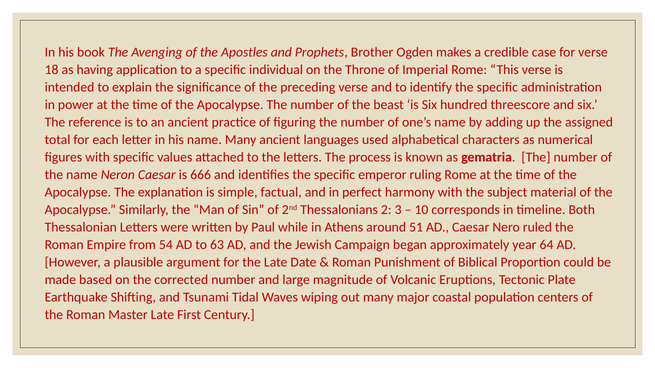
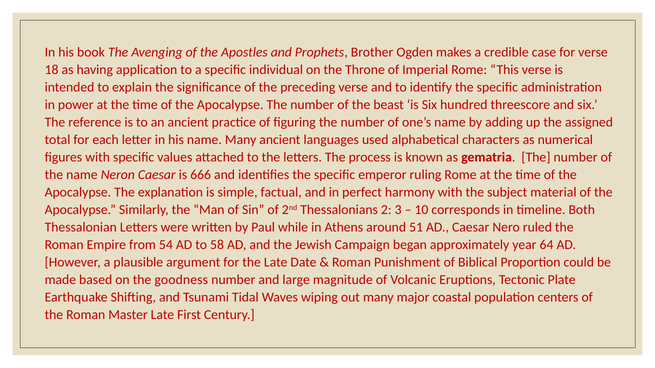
63: 63 -> 58
corrected: corrected -> goodness
